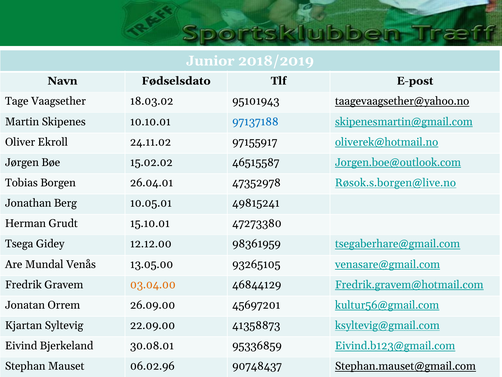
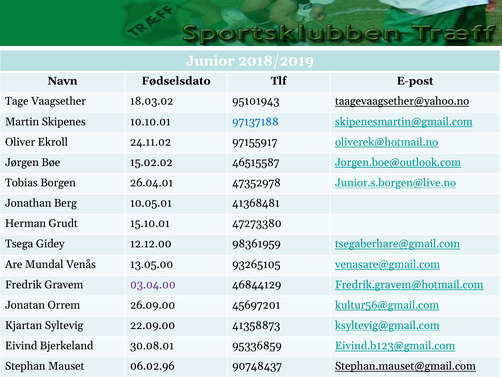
Røsok.s.borgen@live.no: Røsok.s.borgen@live.no -> Junior.s.borgen@live.no
49815241: 49815241 -> 41368481
03.04.00 colour: orange -> purple
